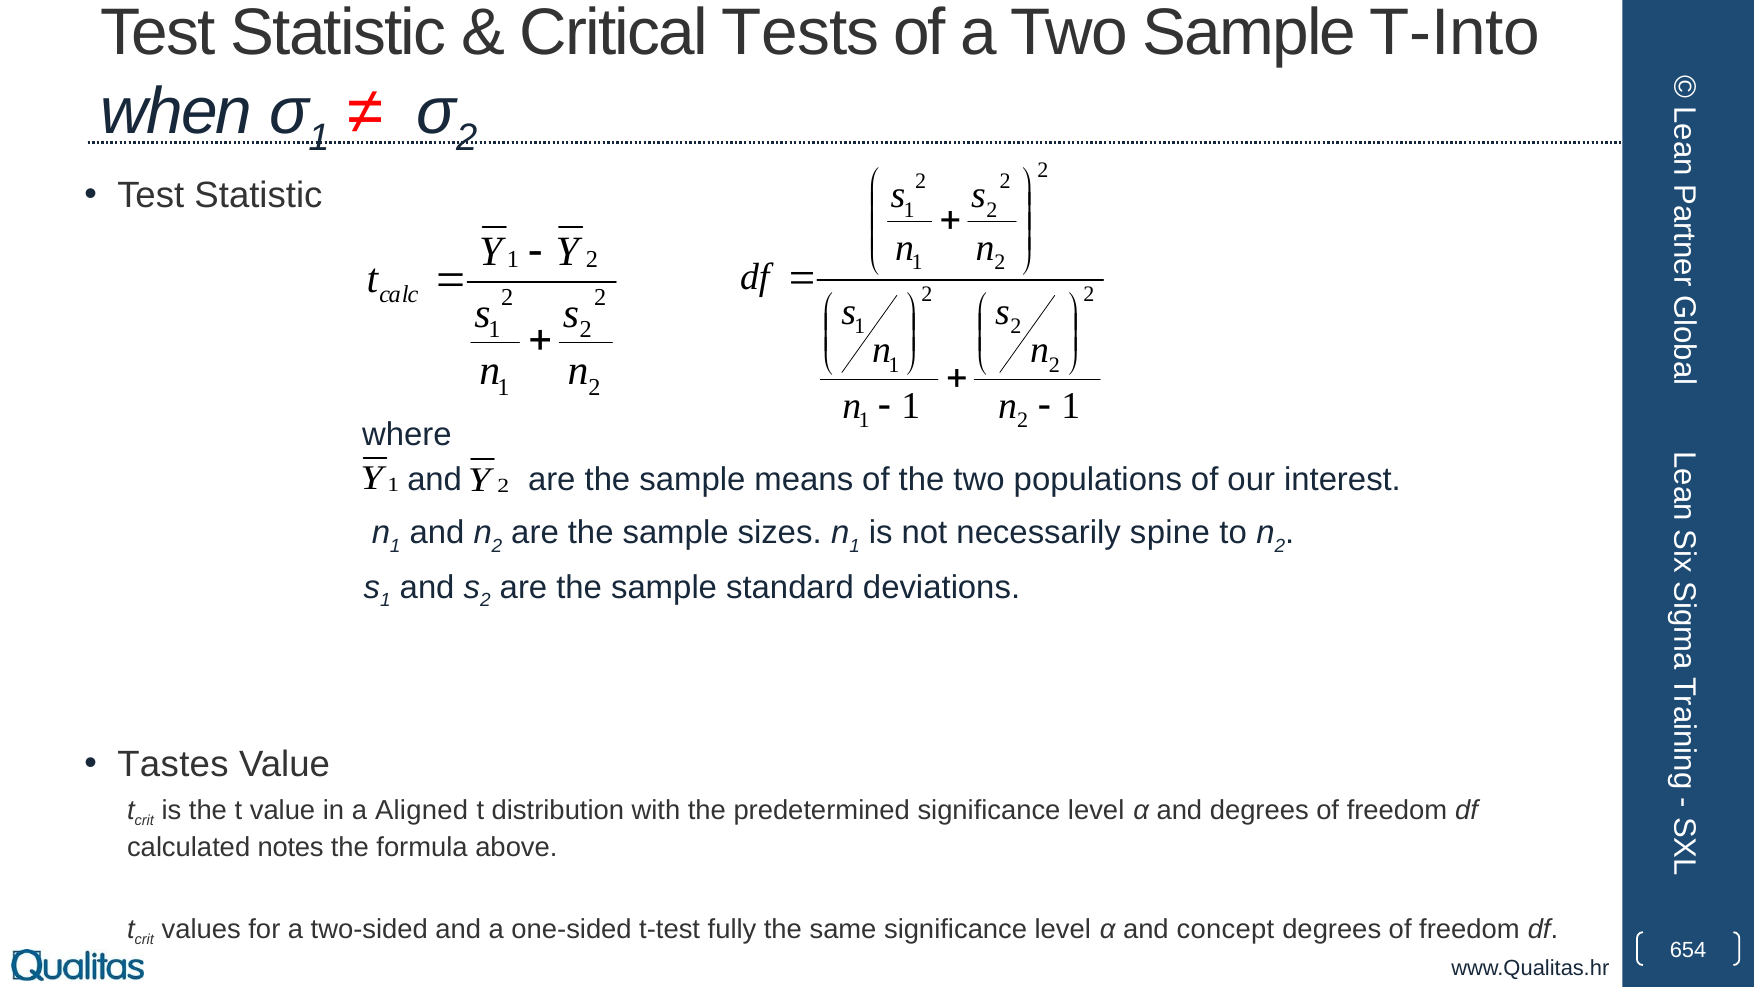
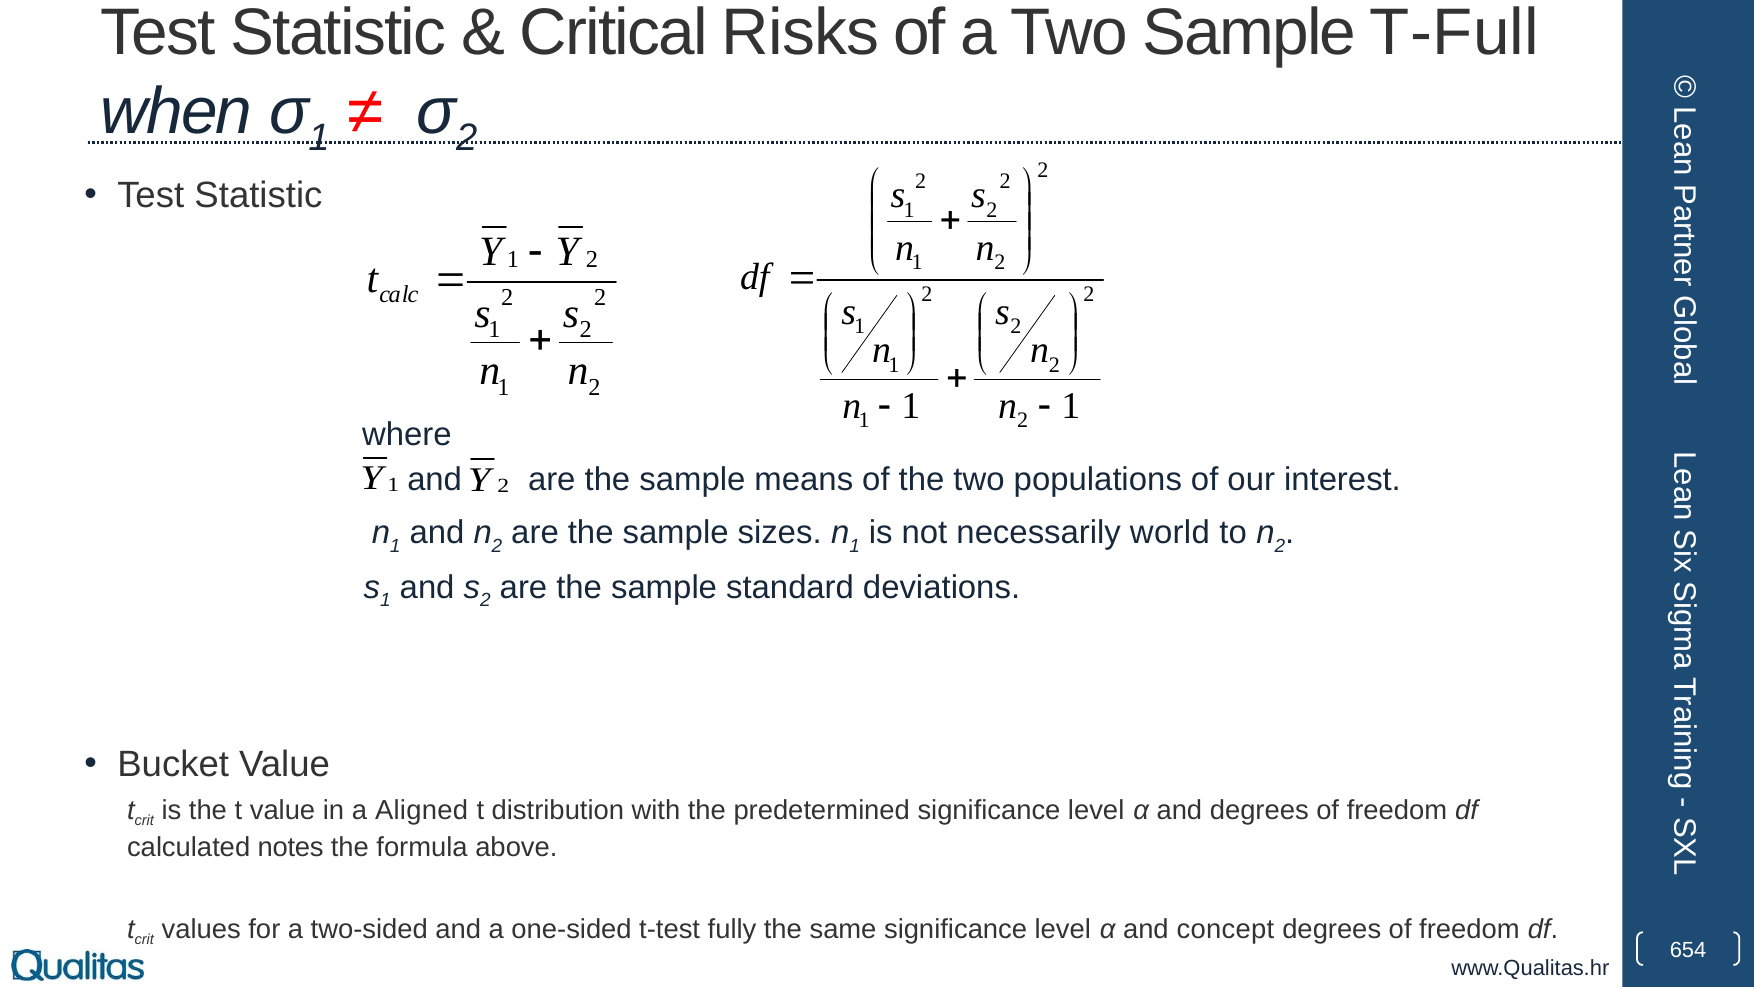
Tests: Tests -> Risks
T-Into: T-Into -> T-Full
spine: spine -> world
Tastes: Tastes -> Bucket
